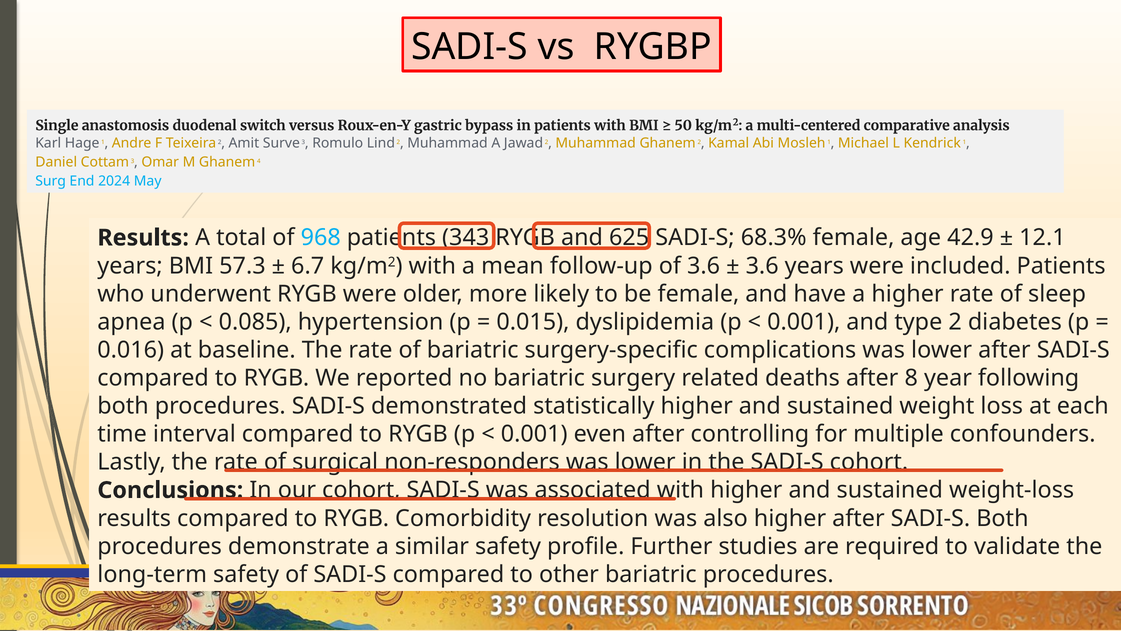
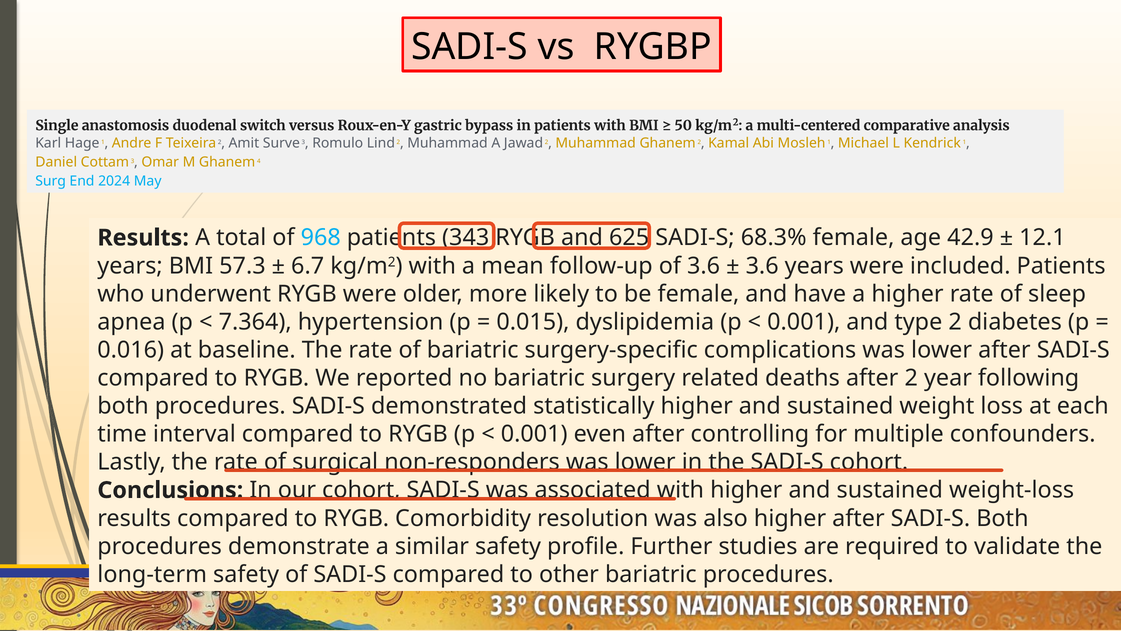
0.085: 0.085 -> 7.364
after 8: 8 -> 2
